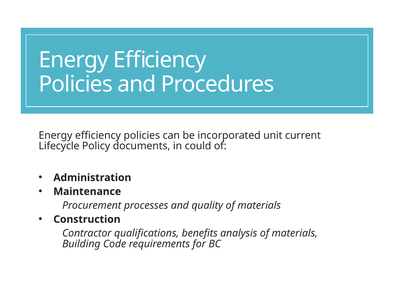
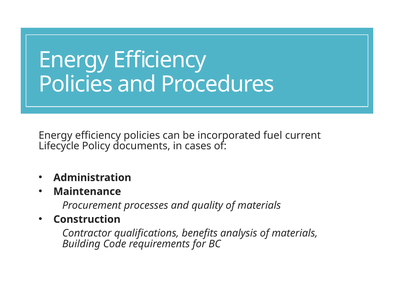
unit: unit -> fuel
could: could -> cases
